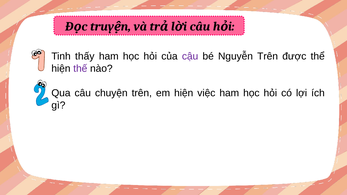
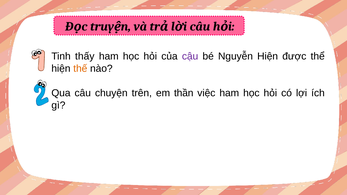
Nguyễn Trên: Trên -> Hiện
thế colour: purple -> orange
em hiện: hiện -> thần
